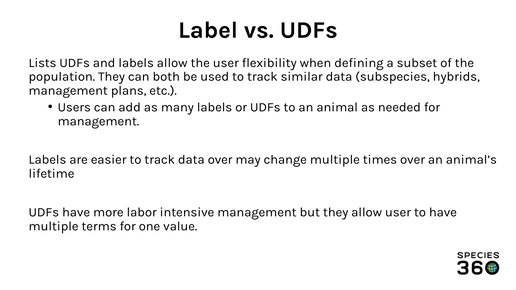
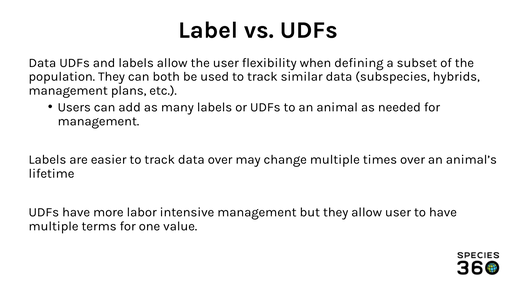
Lists at (42, 63): Lists -> Data
